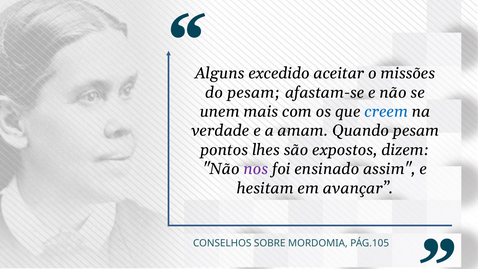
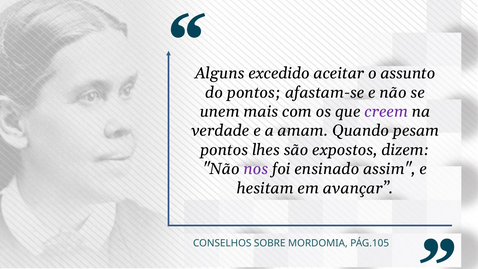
missões: missões -> assunto
do pesam: pesam -> pontos
creem colour: blue -> purple
